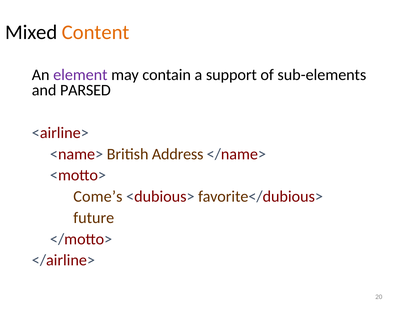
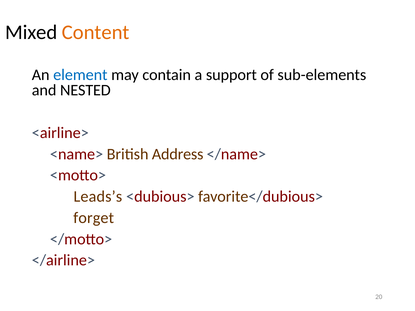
element colour: purple -> blue
PARSED: PARSED -> NESTED
Come’s: Come’s -> Leads’s
future: future -> forget
